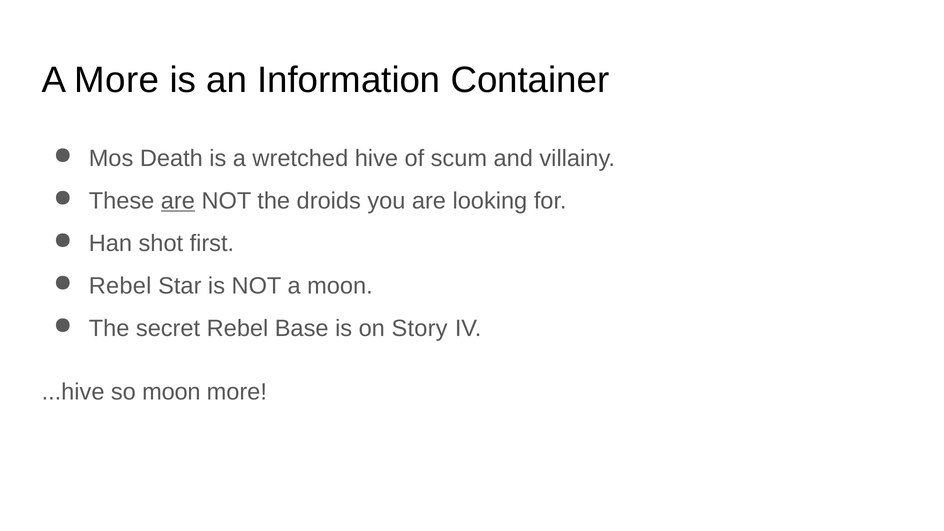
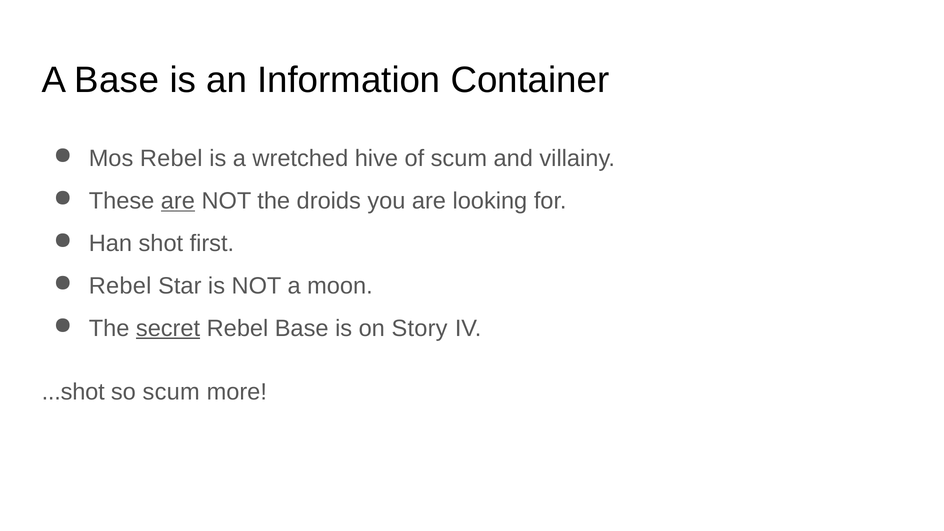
A More: More -> Base
Mos Death: Death -> Rebel
secret underline: none -> present
...hive: ...hive -> ...shot
so moon: moon -> scum
